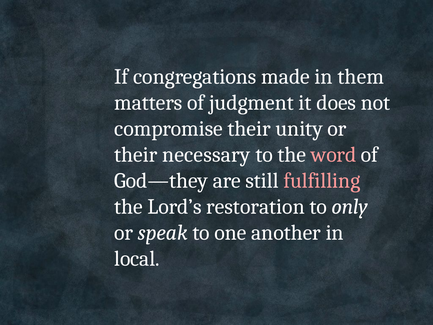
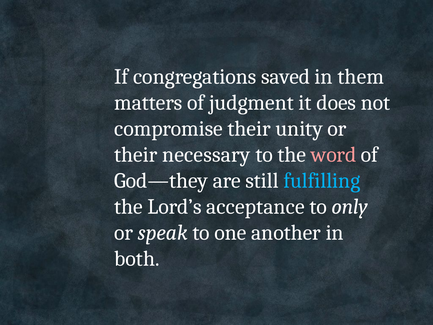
made: made -> saved
fulfilling colour: pink -> light blue
restoration: restoration -> acceptance
local: local -> both
